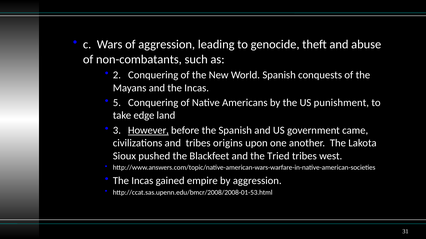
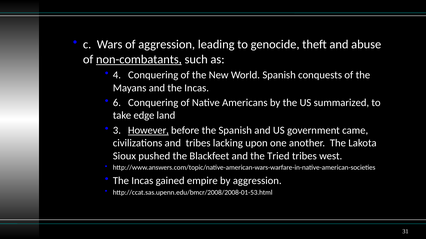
non-combatants underline: none -> present
2: 2 -> 4
5: 5 -> 6
punishment: punishment -> summarized
origins: origins -> lacking
